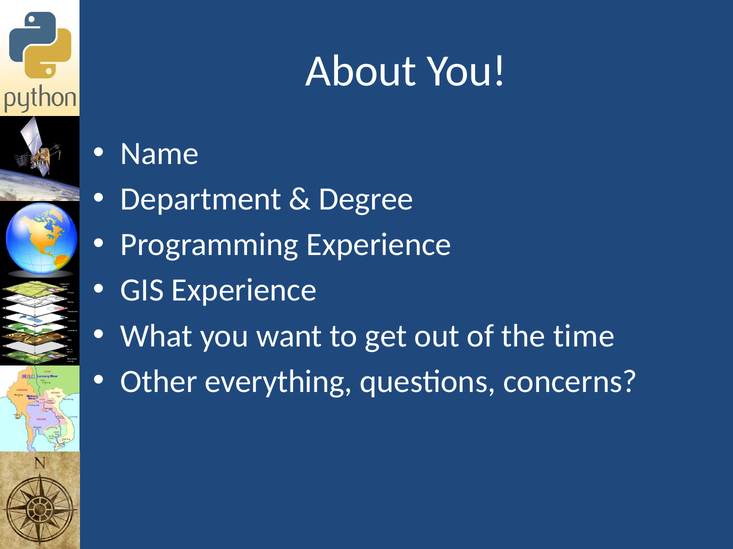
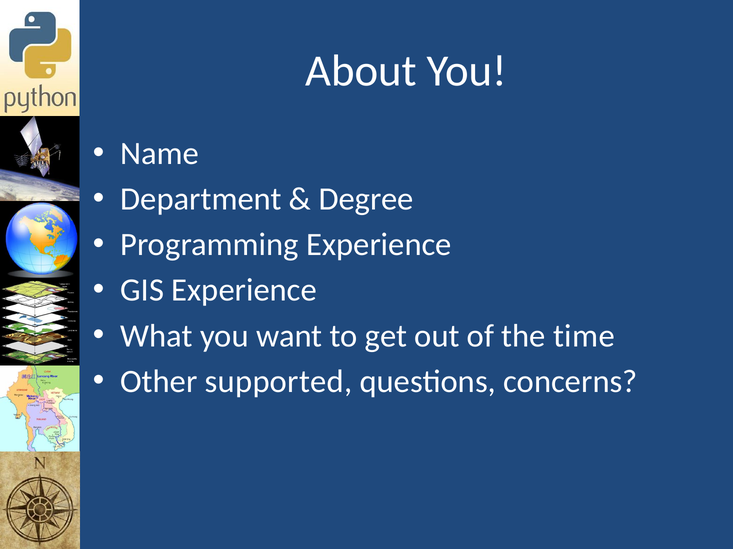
everything: everything -> supported
